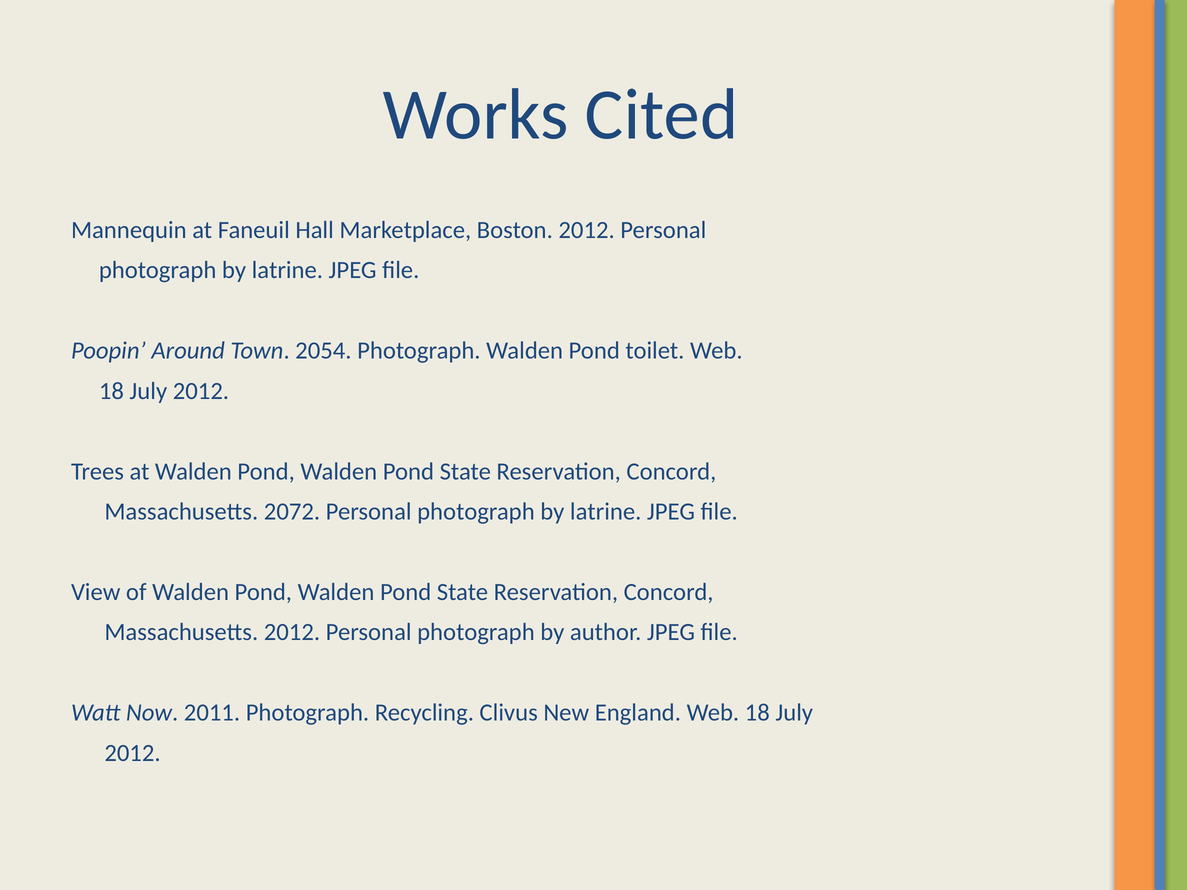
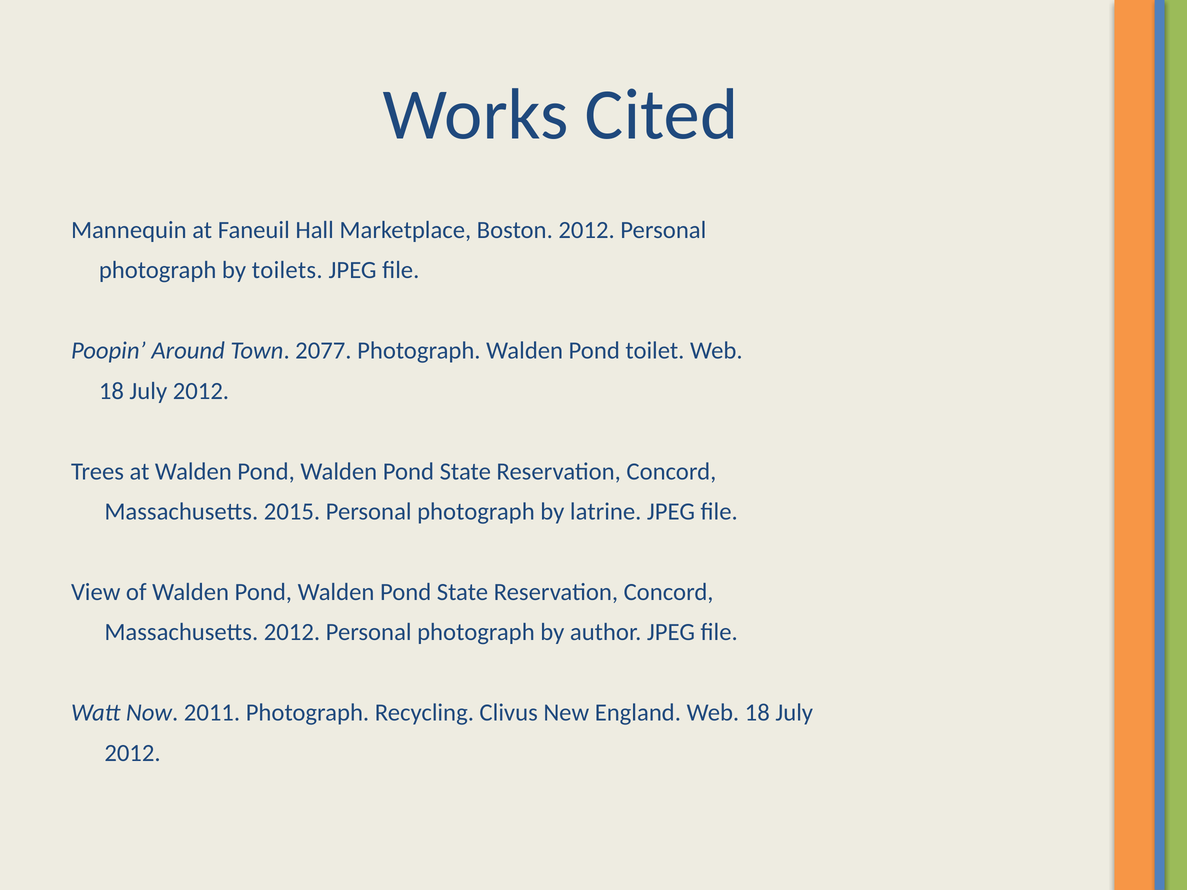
latrine at (287, 270): latrine -> toilets
2054: 2054 -> 2077
2072: 2072 -> 2015
